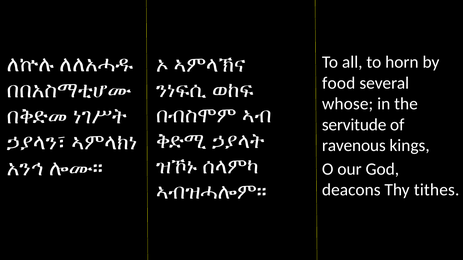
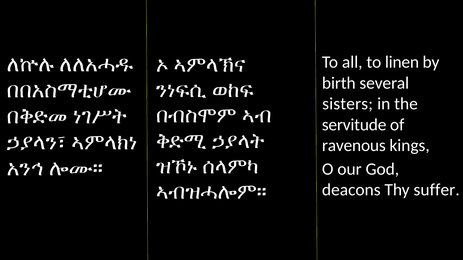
horn: horn -> linen
food: food -> birth
whose: whose -> sisters
tithes: tithes -> suffer
